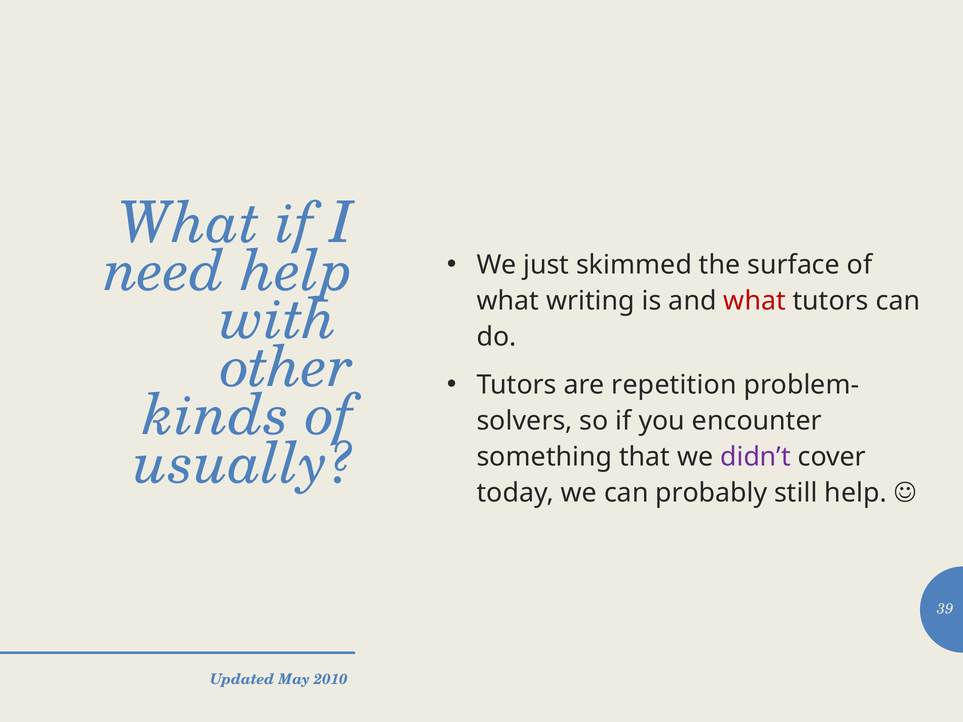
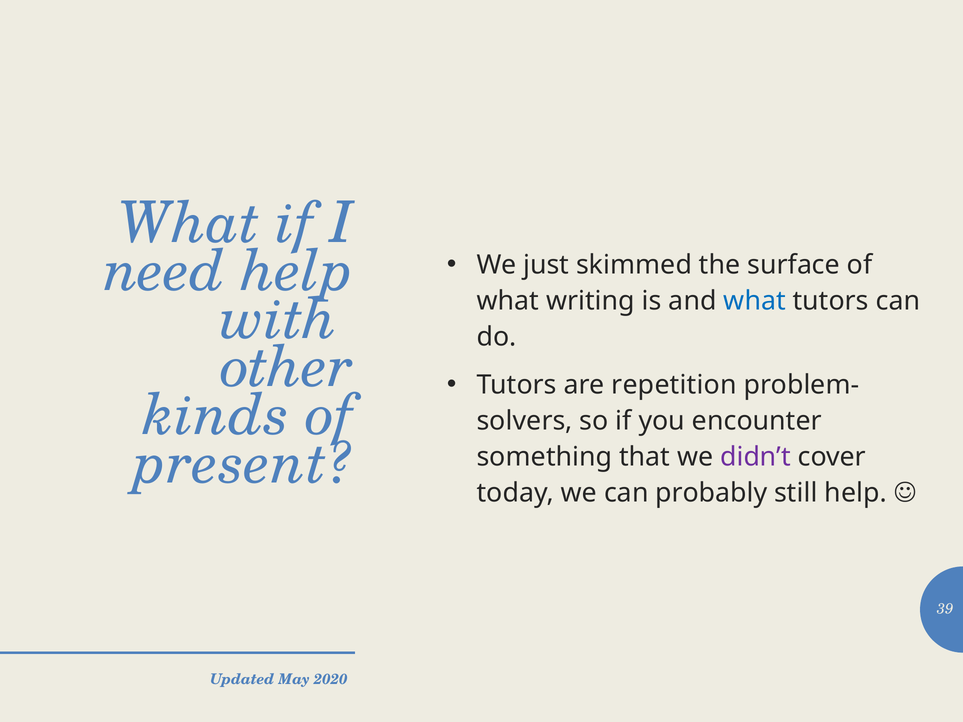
what at (755, 301) colour: red -> blue
usually: usually -> present
2010: 2010 -> 2020
